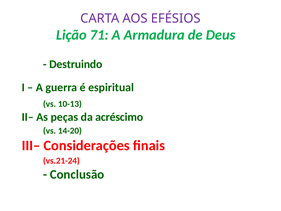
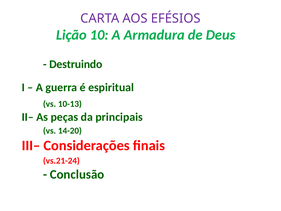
71: 71 -> 10
acréscimo: acréscimo -> principais
